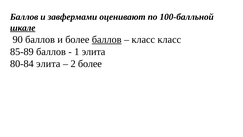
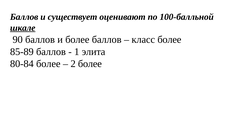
завфермами: завфермами -> существует
баллов at (107, 39) underline: present -> none
класс класс: класс -> более
80-84 элита: элита -> более
